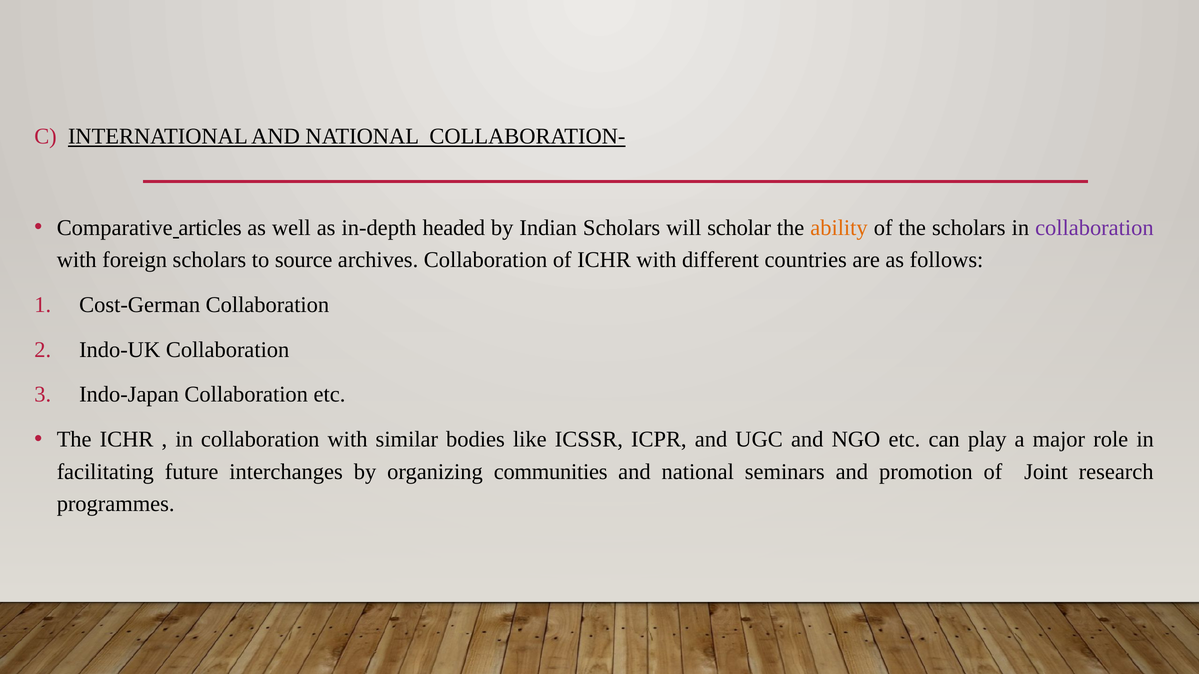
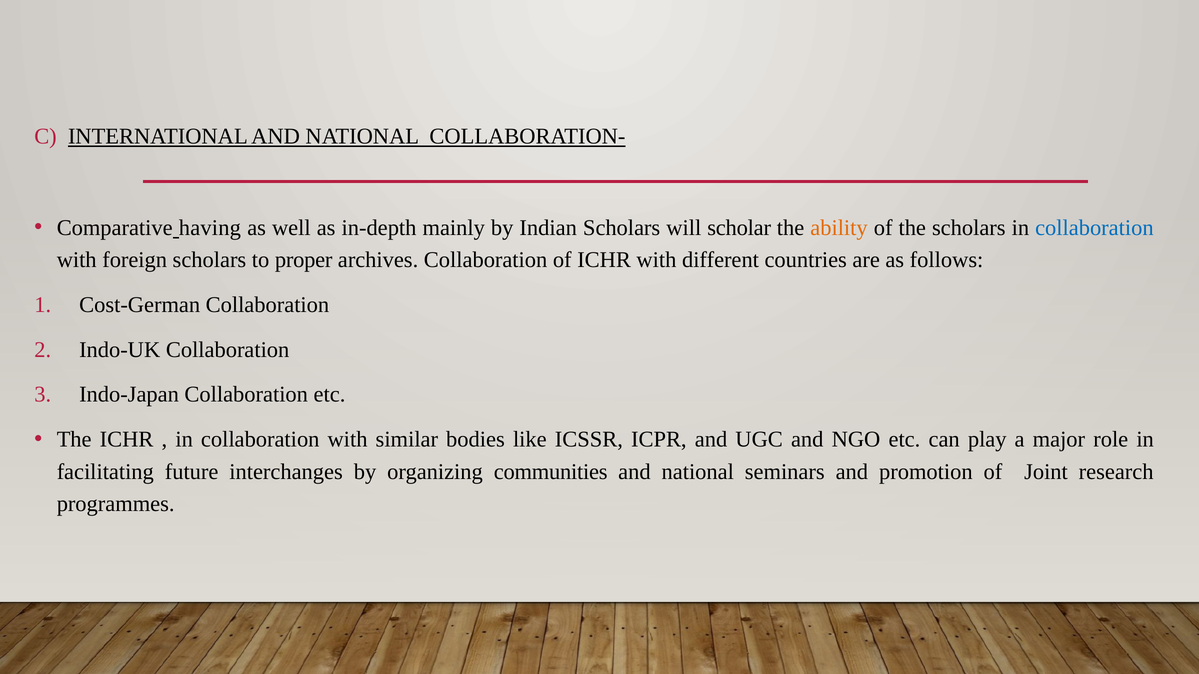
articles: articles -> having
headed: headed -> mainly
collaboration at (1094, 228) colour: purple -> blue
source: source -> proper
